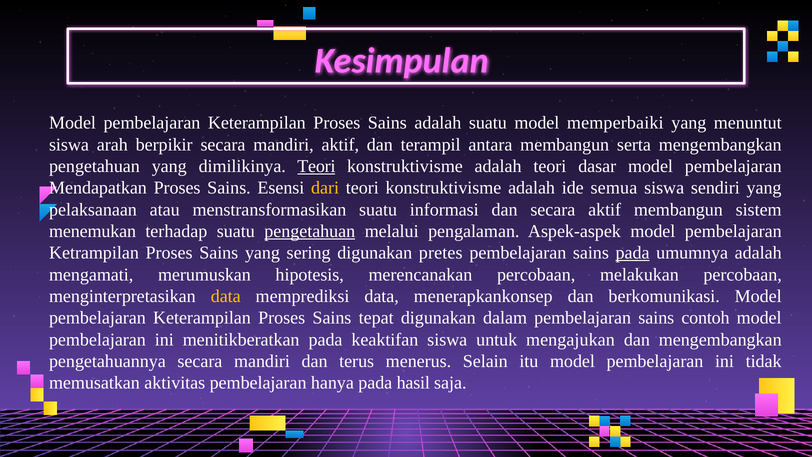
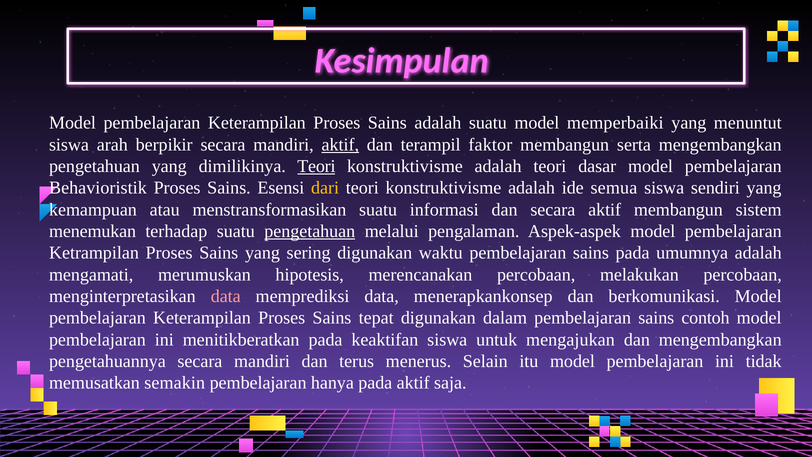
aktif at (340, 145) underline: none -> present
antara: antara -> faktor
Mendapatkan: Mendapatkan -> Behavioristik
pelaksanaan: pelaksanaan -> kemampuan
pretes: pretes -> waktu
pada at (633, 253) underline: present -> none
data at (226, 296) colour: yellow -> pink
aktivitas: aktivitas -> semakin
pada hasil: hasil -> aktif
